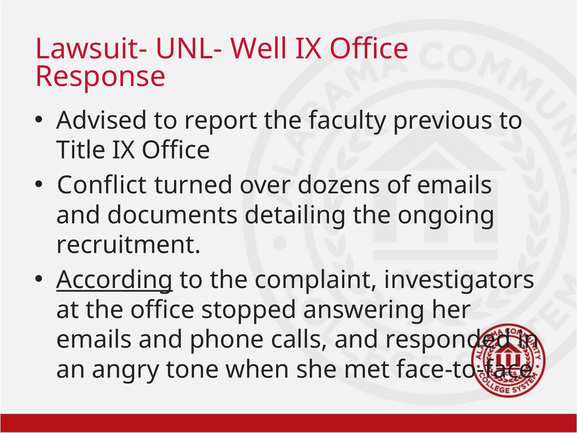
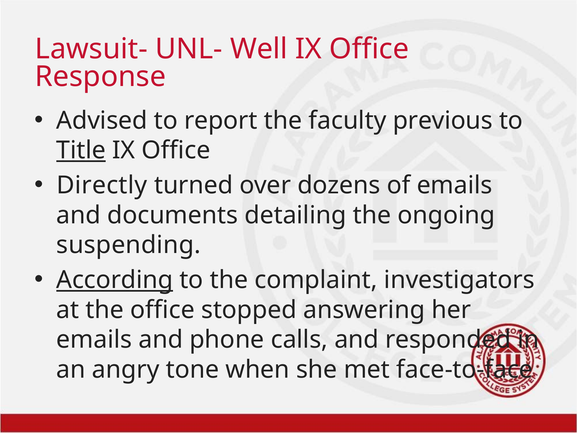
Title underline: none -> present
Conflict: Conflict -> Directly
recruitment: recruitment -> suspending
